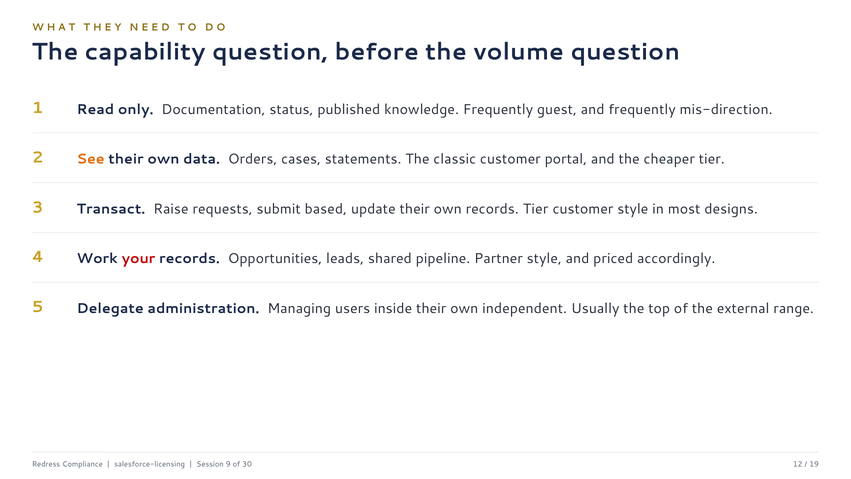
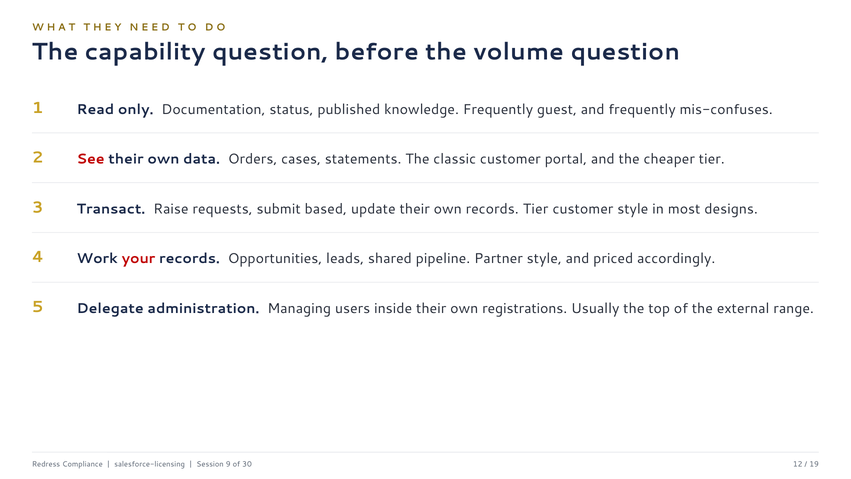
mis-direction: mis-direction -> mis-confuses
See colour: orange -> red
independent: independent -> registrations
